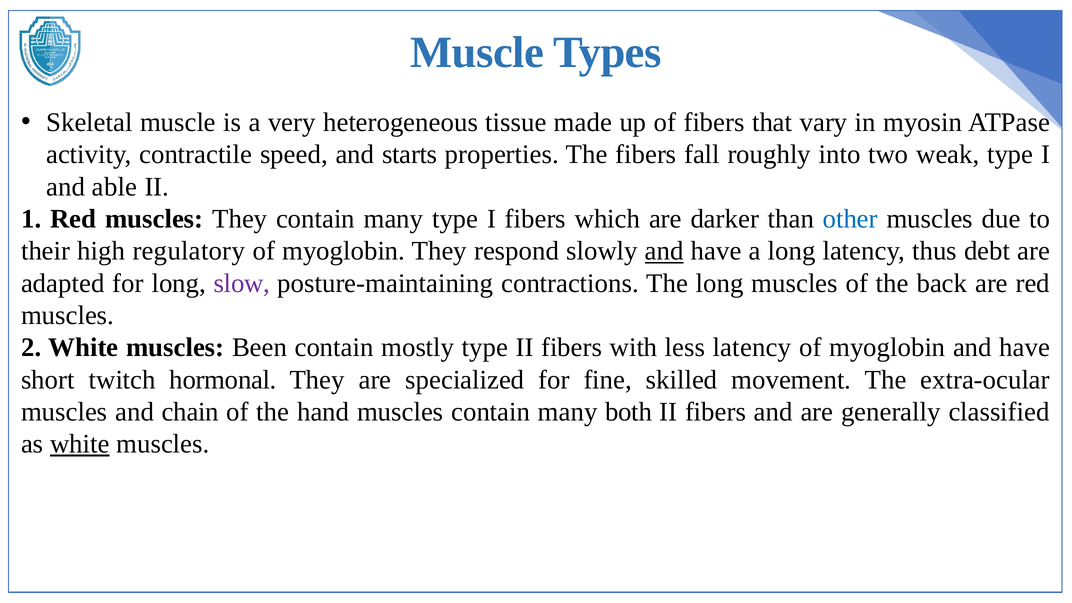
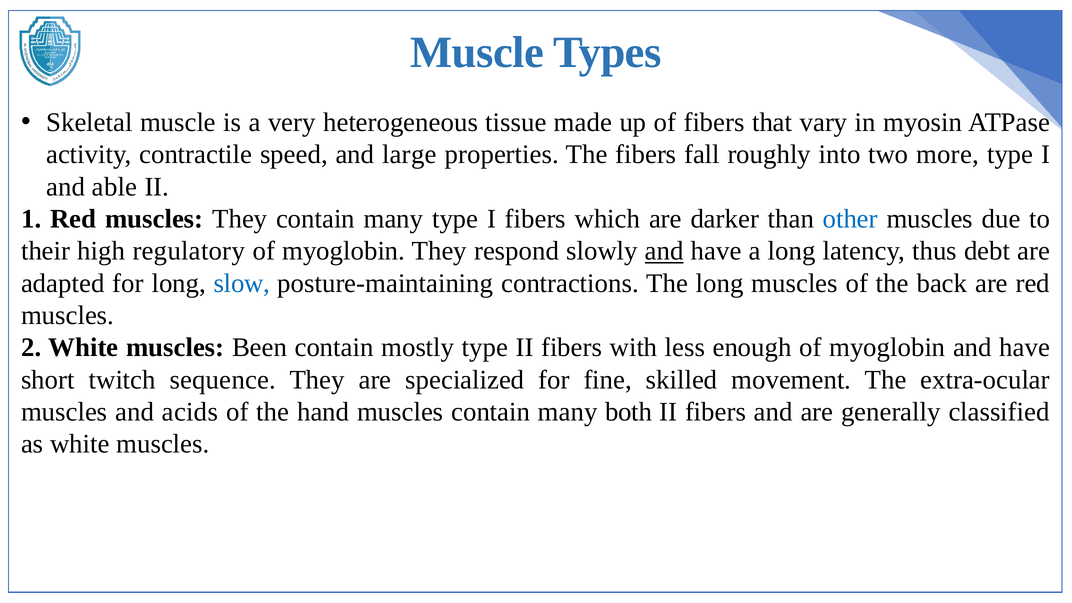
starts: starts -> large
weak: weak -> more
slow colour: purple -> blue
less latency: latency -> enough
hormonal: hormonal -> sequence
chain: chain -> acids
white at (80, 444) underline: present -> none
